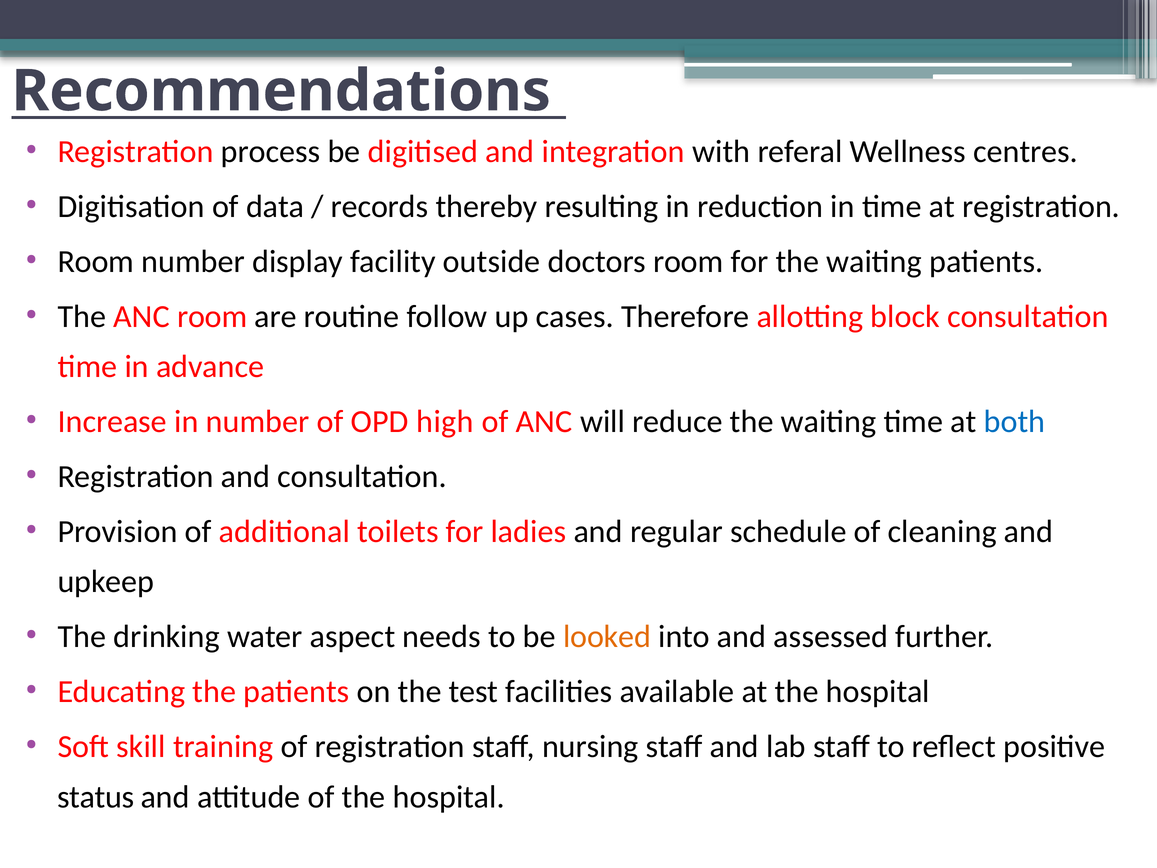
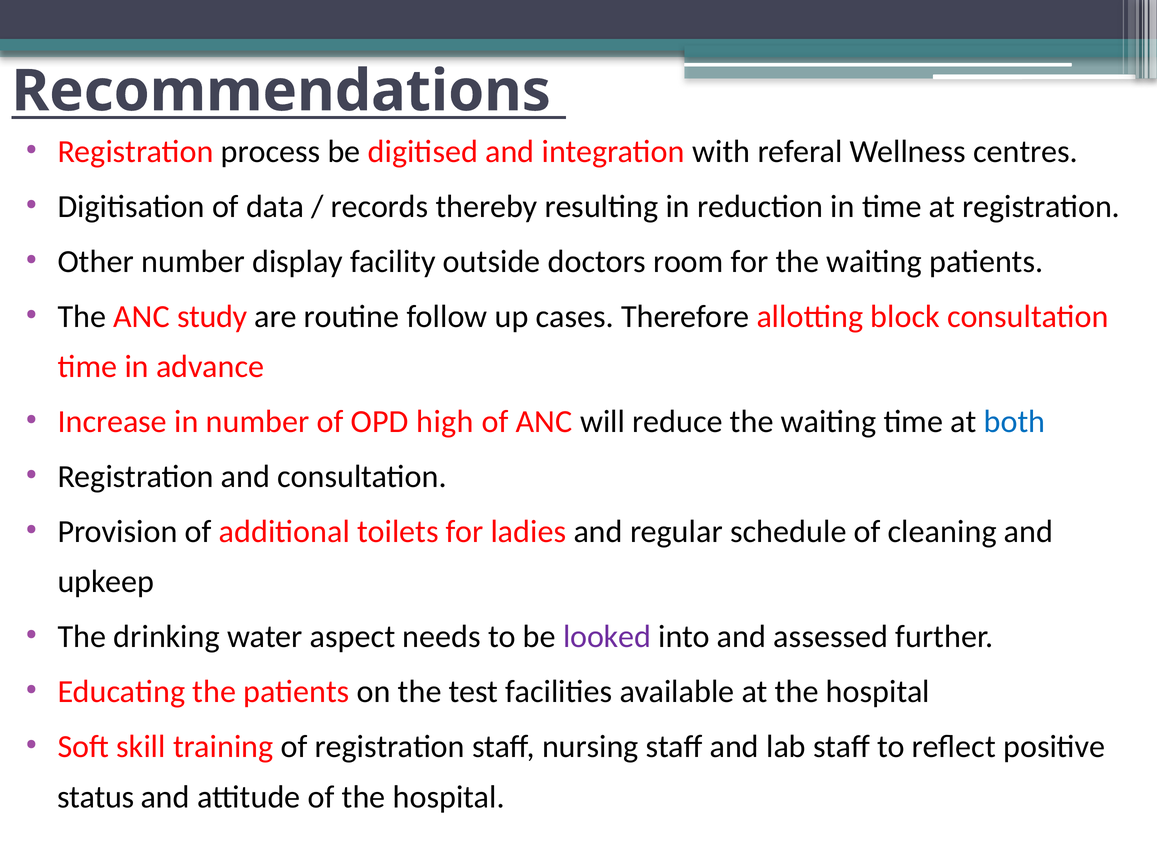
Room at (96, 261): Room -> Other
ANC room: room -> study
looked colour: orange -> purple
